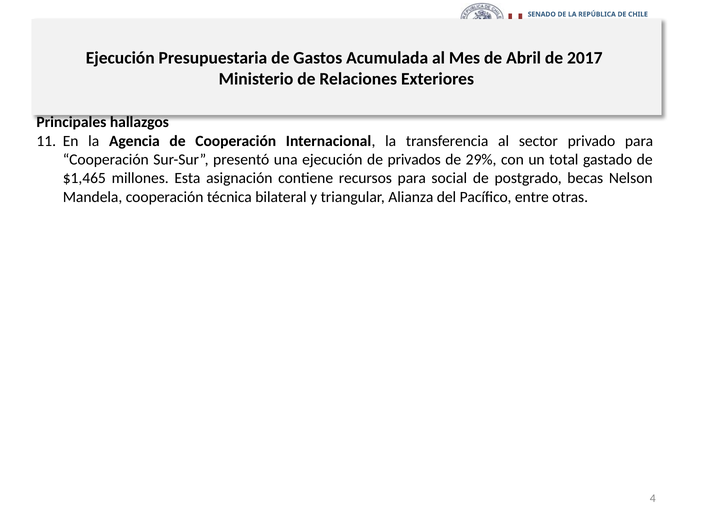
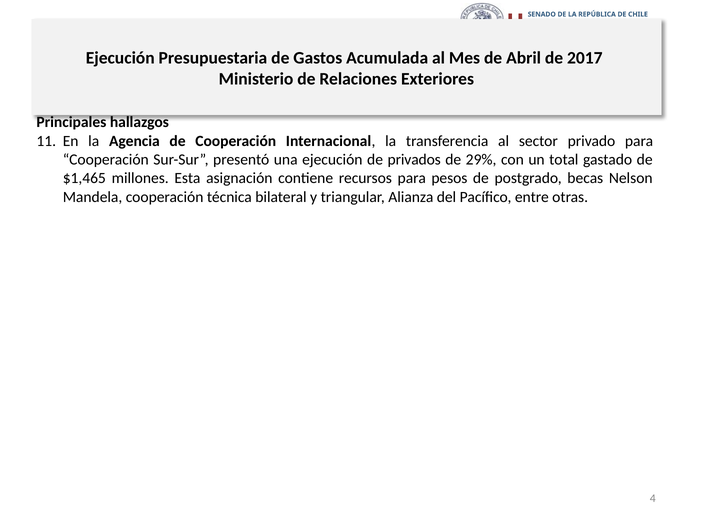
social: social -> pesos
